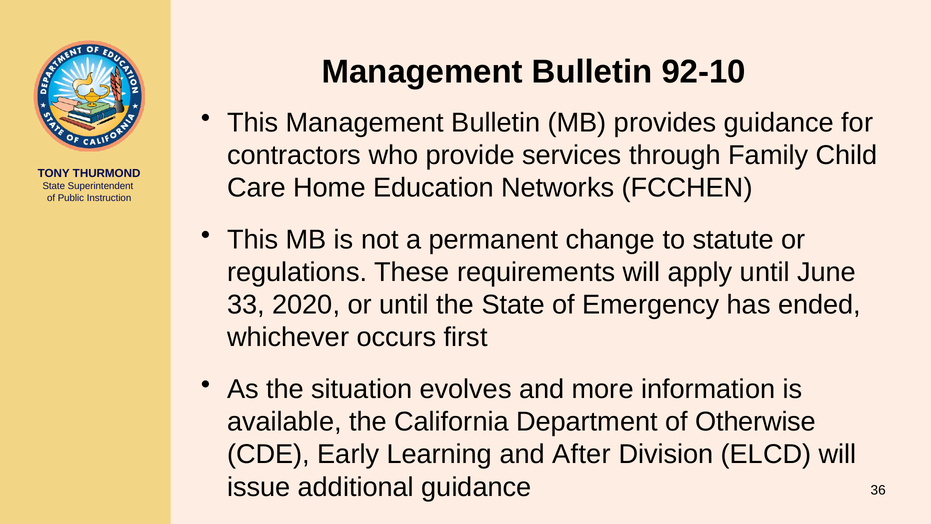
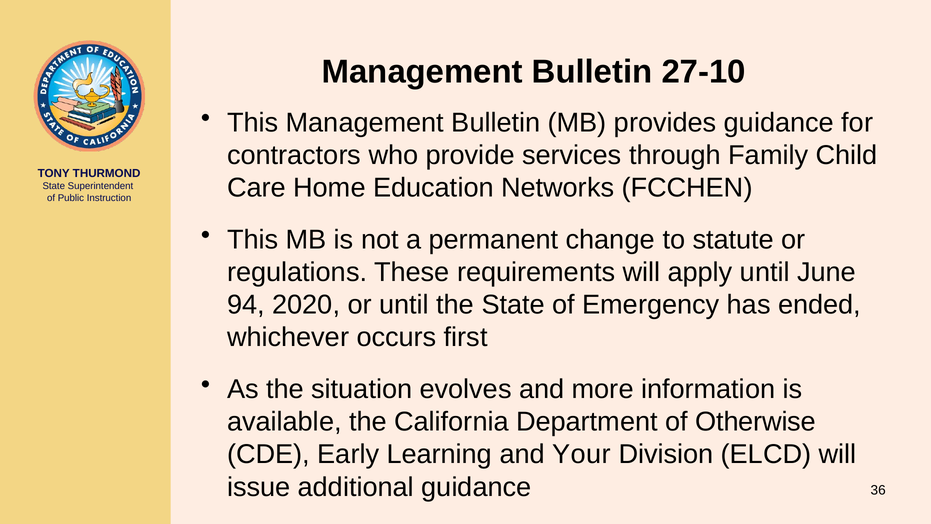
92-10: 92-10 -> 27-10
33: 33 -> 94
After: After -> Your
